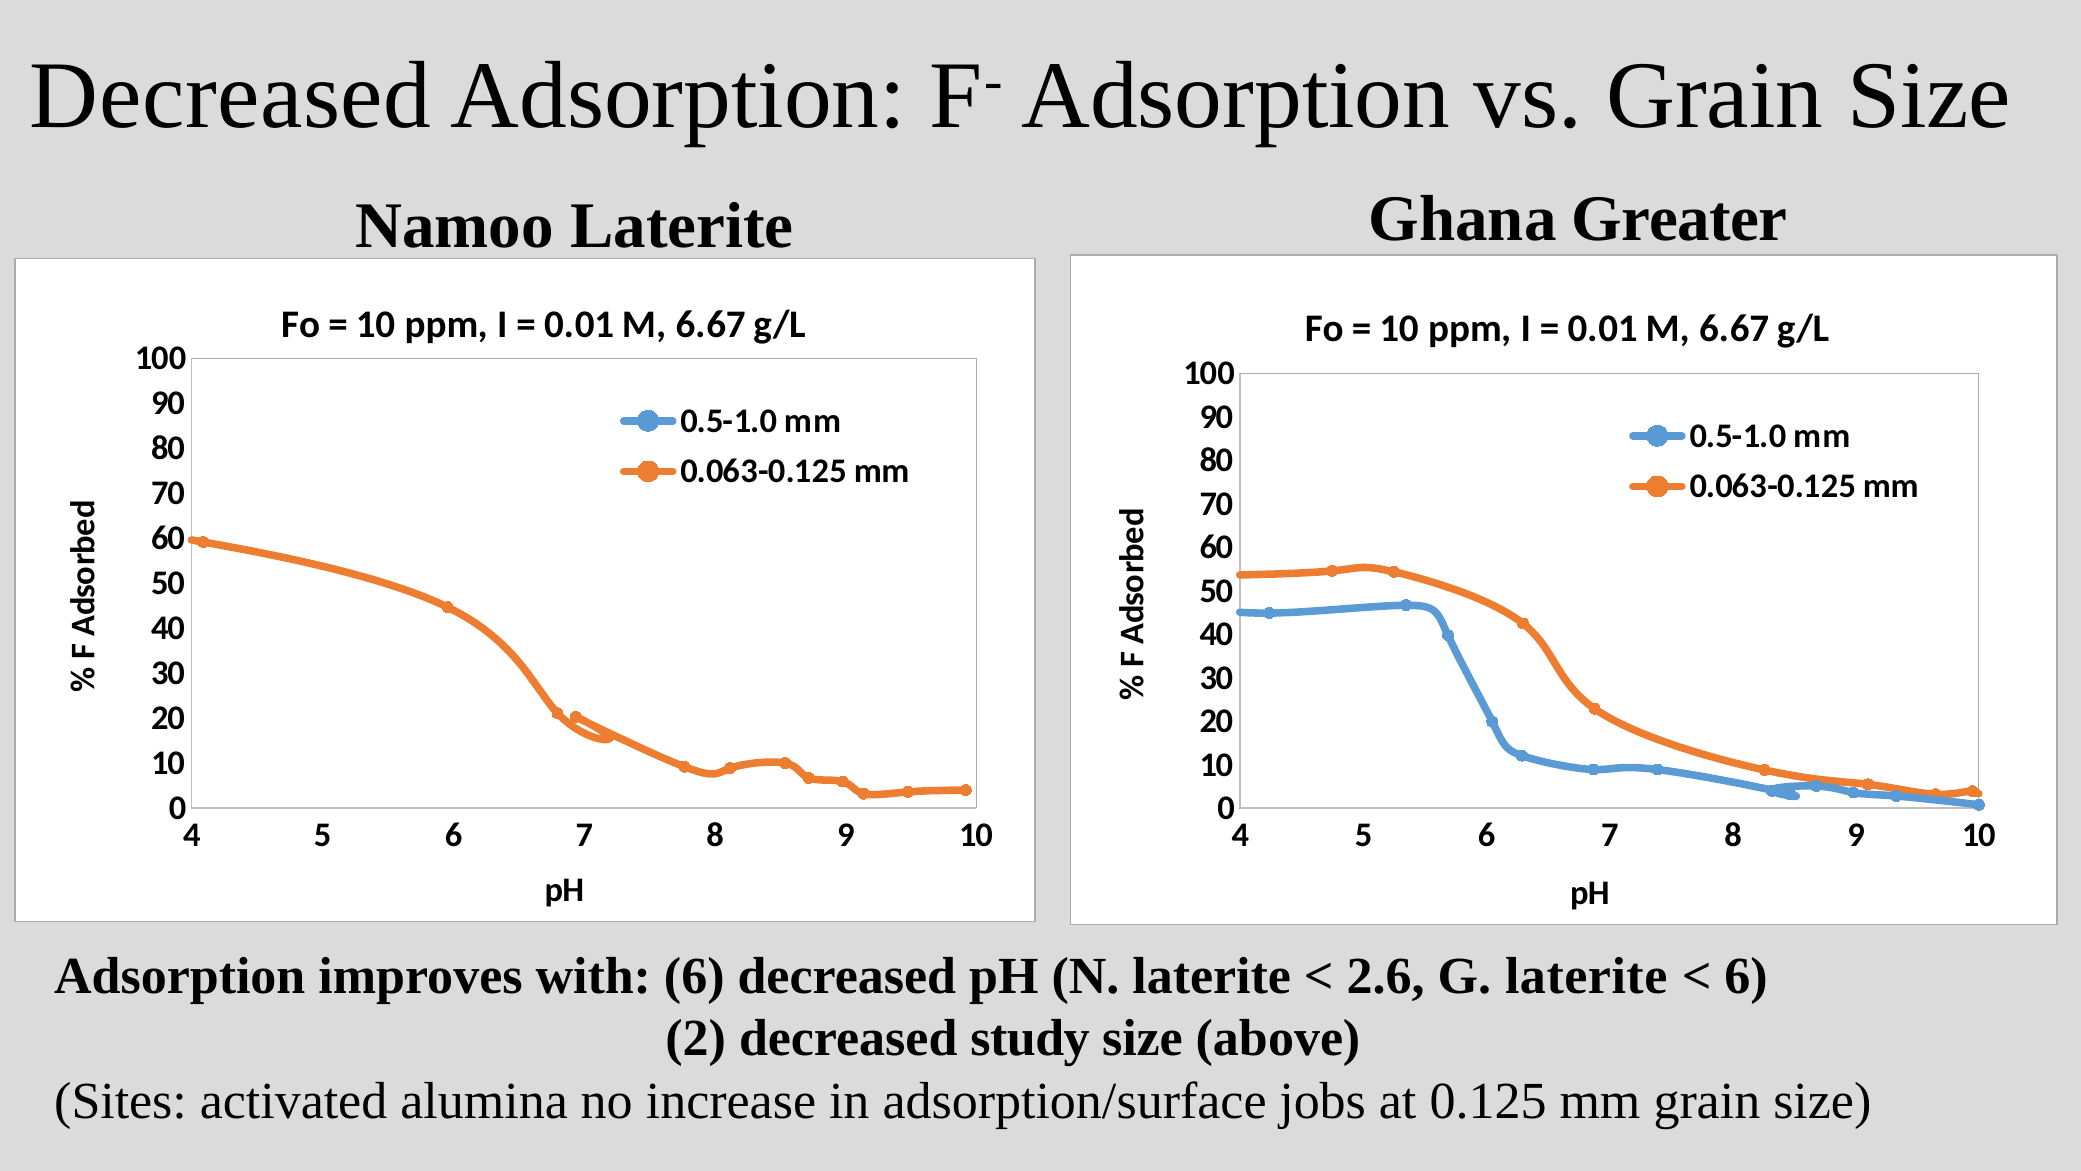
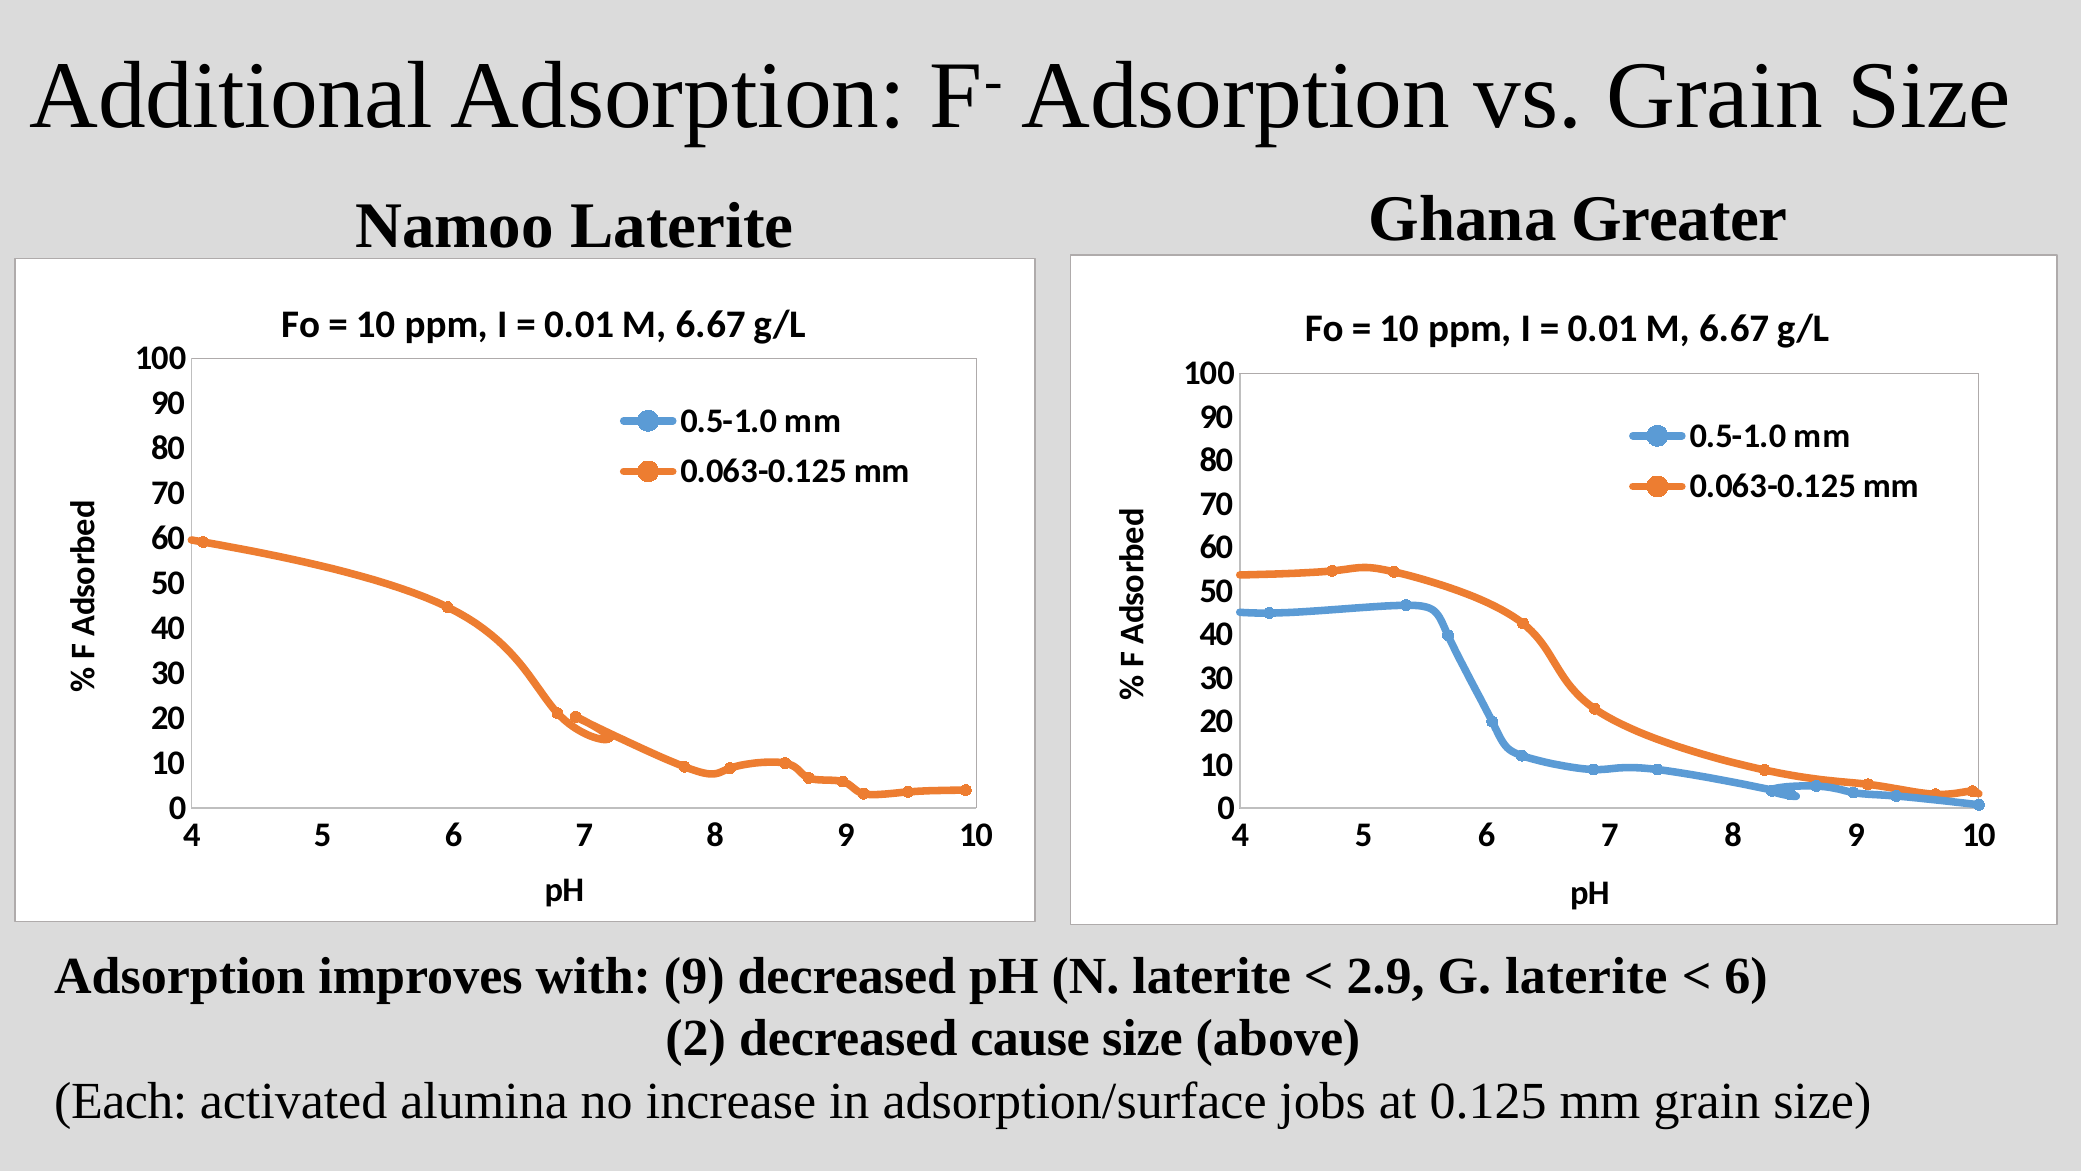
Decreased at (231, 96): Decreased -> Additional
with 6: 6 -> 9
2.6: 2.6 -> 2.9
study: study -> cause
Sites: Sites -> Each
